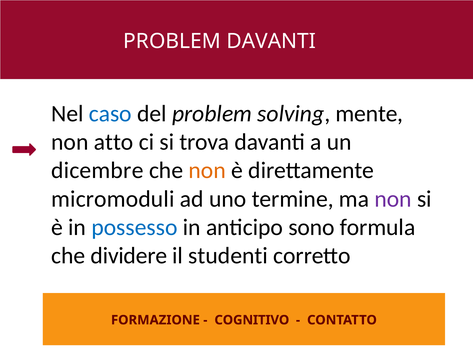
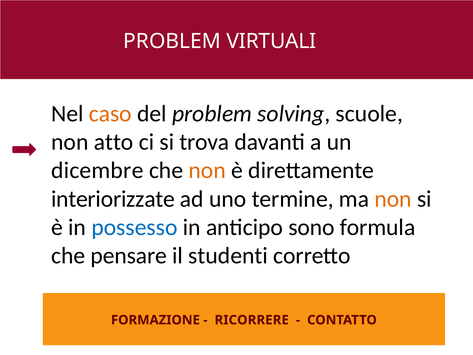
PROBLEM DAVANTI: DAVANTI -> VIRTUALI
caso colour: blue -> orange
mente: mente -> scuole
micromoduli: micromoduli -> interiorizzate
non at (393, 199) colour: purple -> orange
dividere: dividere -> pensare
COGNITIVO: COGNITIVO -> RICORRERE
